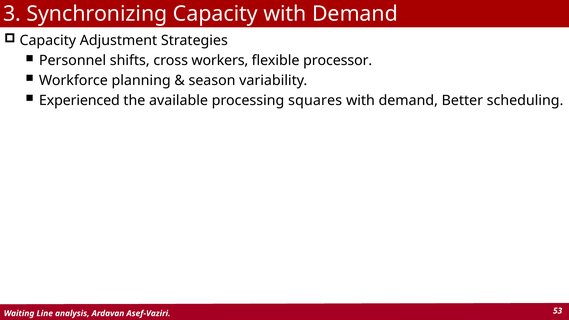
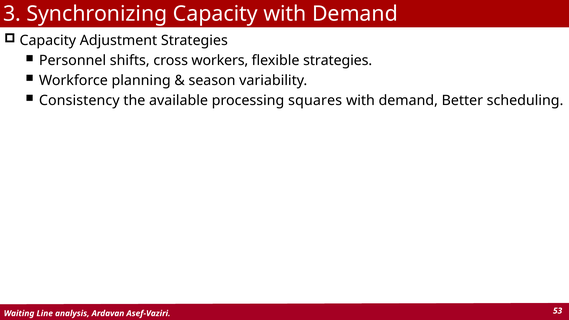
flexible processor: processor -> strategies
Experienced: Experienced -> Consistency
